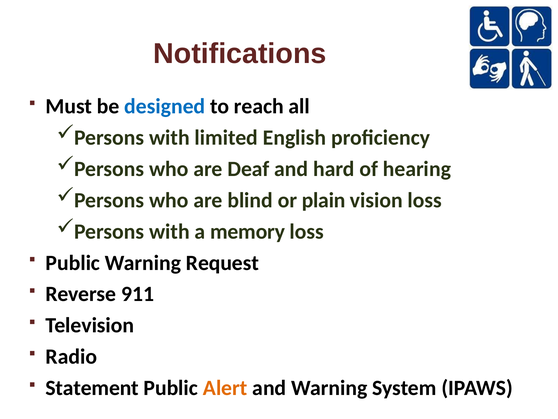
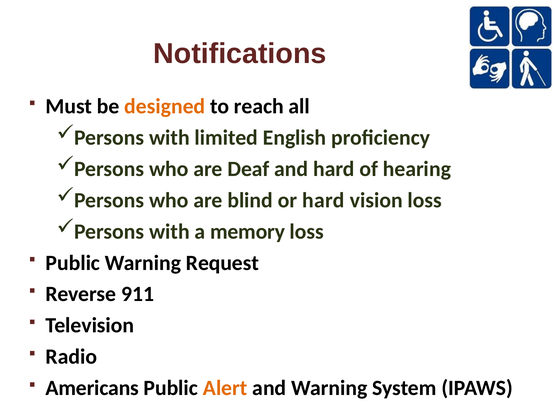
designed colour: blue -> orange
or plain: plain -> hard
Statement: Statement -> Americans
